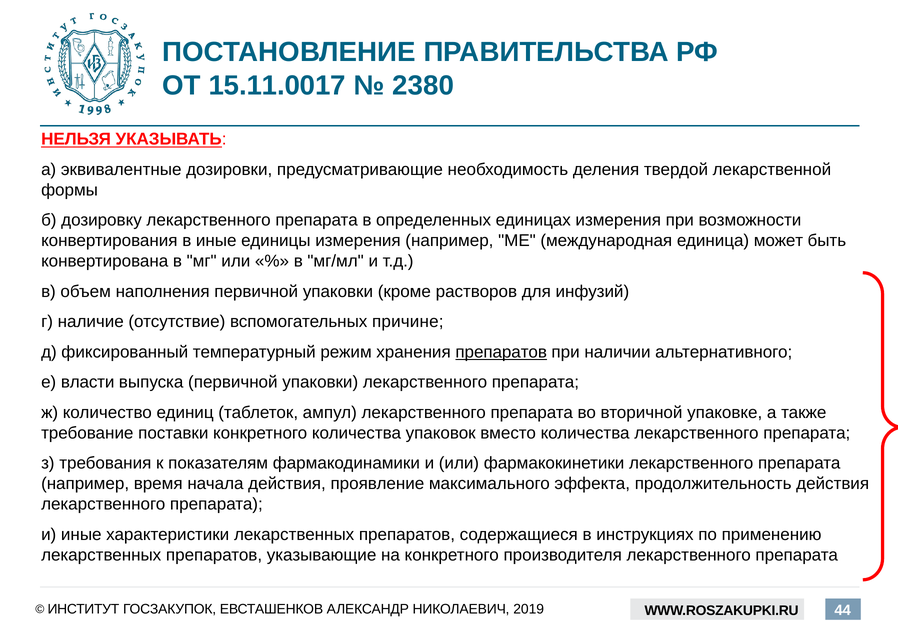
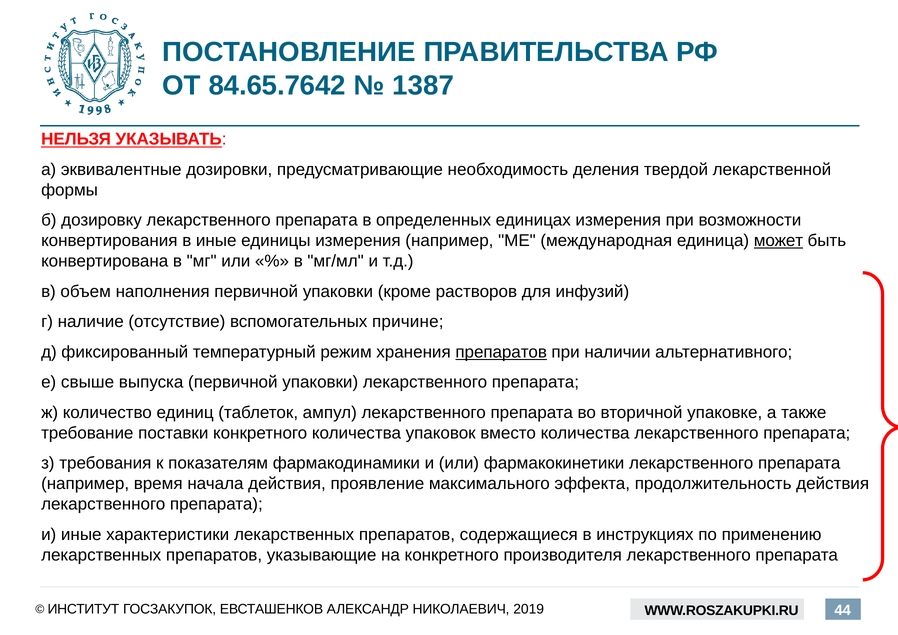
15.11.0017: 15.11.0017 -> 84.65.7642
2380: 2380 -> 1387
может underline: none -> present
власти: власти -> свыше
